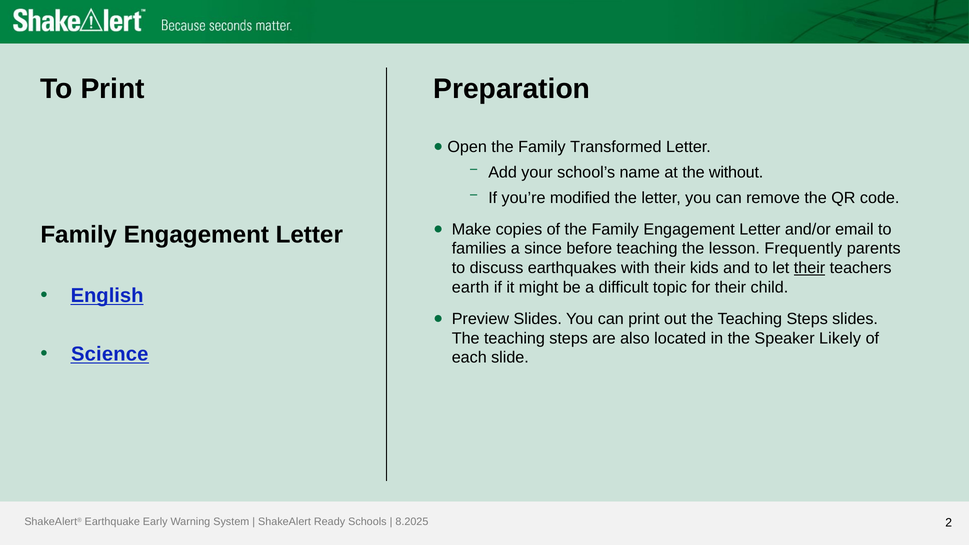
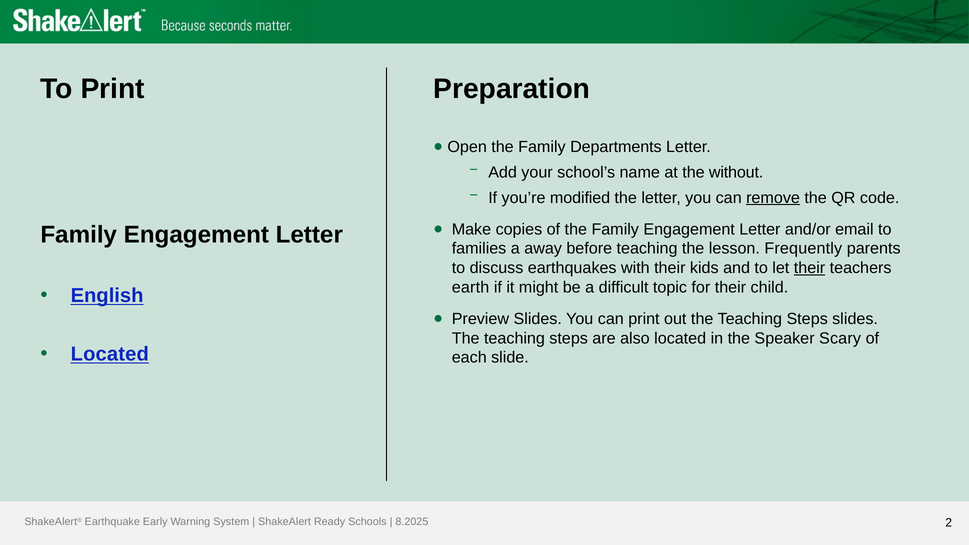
Transformed: Transformed -> Departments
remove underline: none -> present
since: since -> away
Likely: Likely -> Scary
Science at (110, 354): Science -> Located
